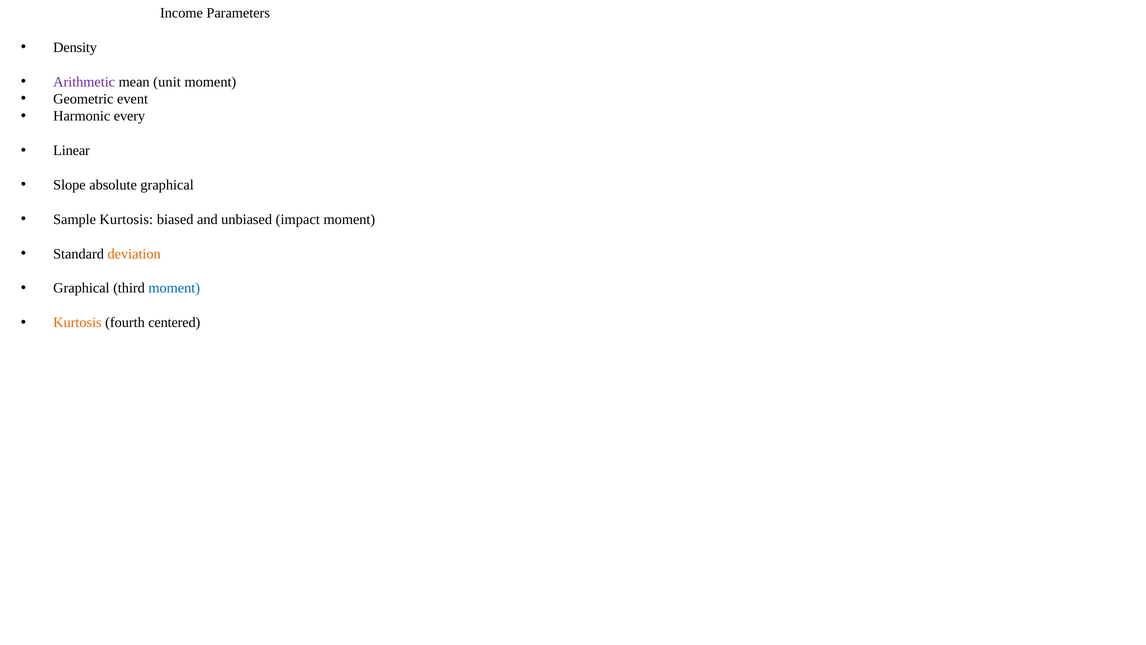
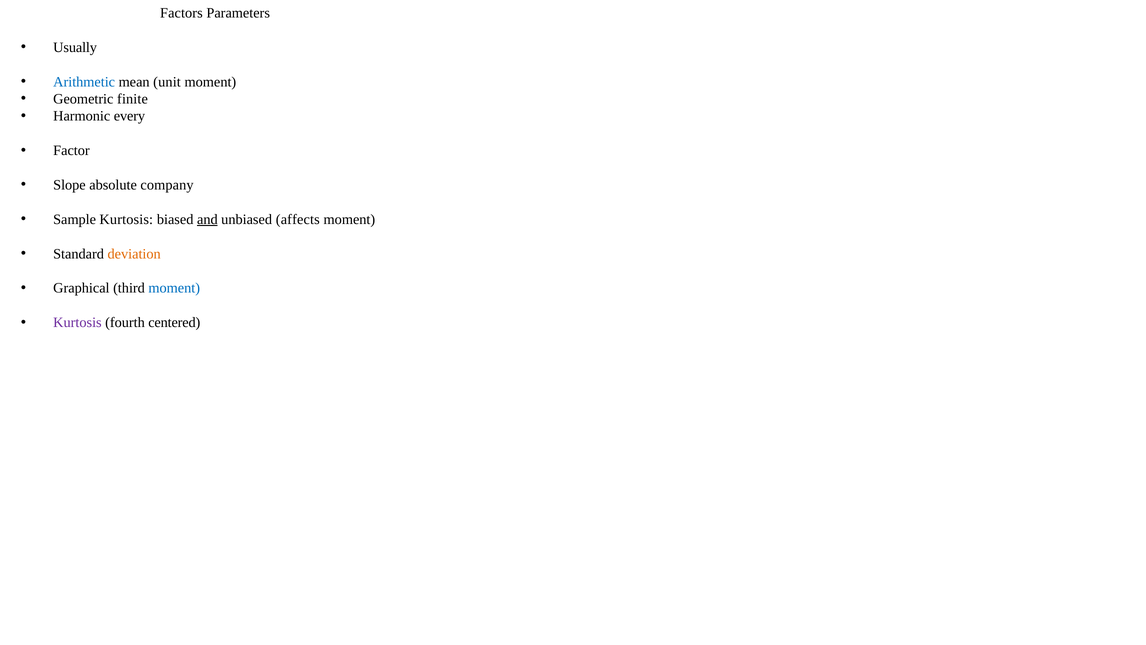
Income: Income -> Factors
Density: Density -> Usually
Arithmetic colour: purple -> blue
event: event -> finite
Linear: Linear -> Factor
absolute graphical: graphical -> company
and underline: none -> present
impact: impact -> affects
Kurtosis at (77, 322) colour: orange -> purple
